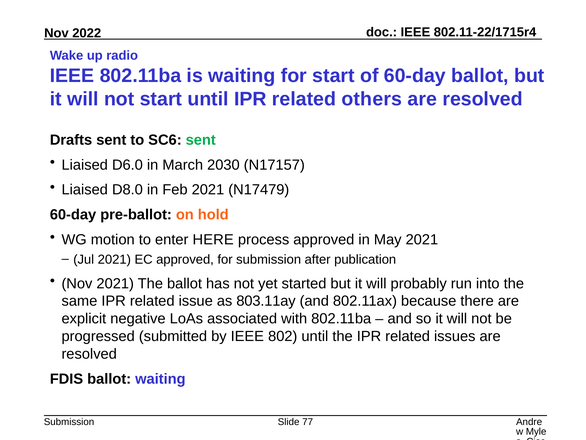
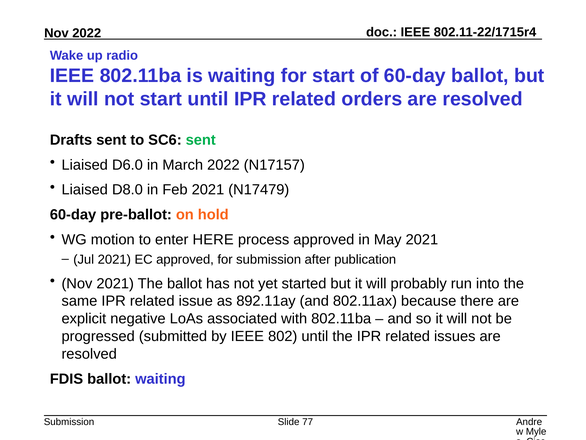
others: others -> orders
March 2030: 2030 -> 2022
803.11ay: 803.11ay -> 892.11ay
